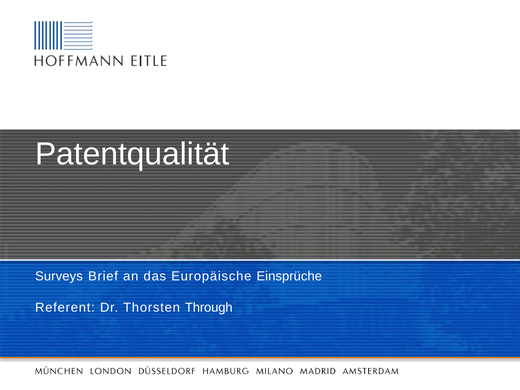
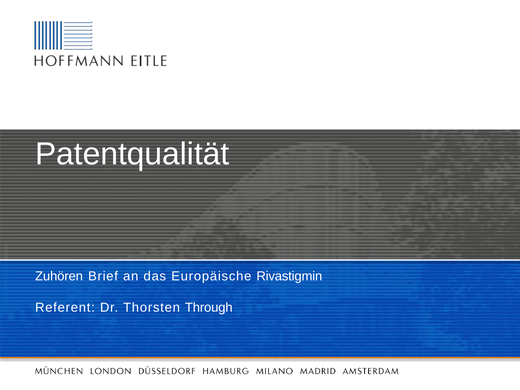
Surveys: Surveys -> Zuhören
Einsprüche: Einsprüche -> Rivastigmin
